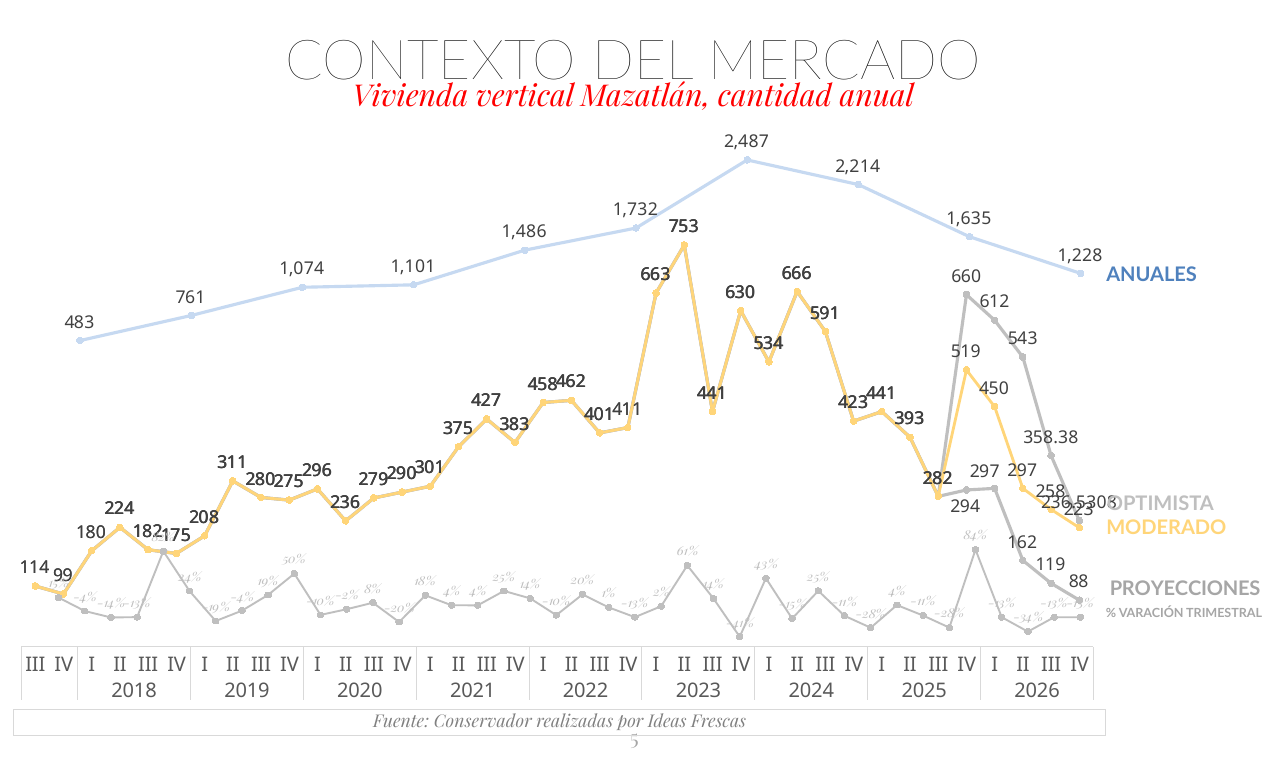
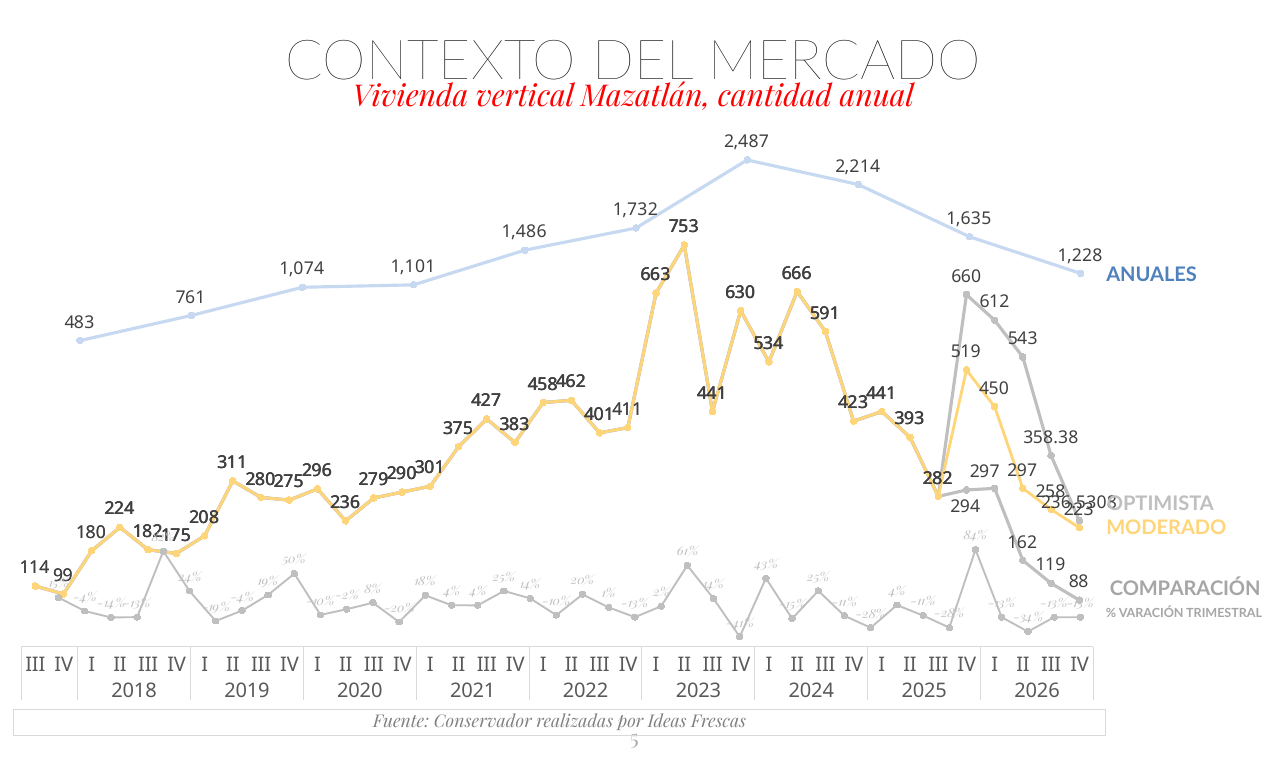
PROYECCIONES: PROYECCIONES -> COMPARACIÓN
